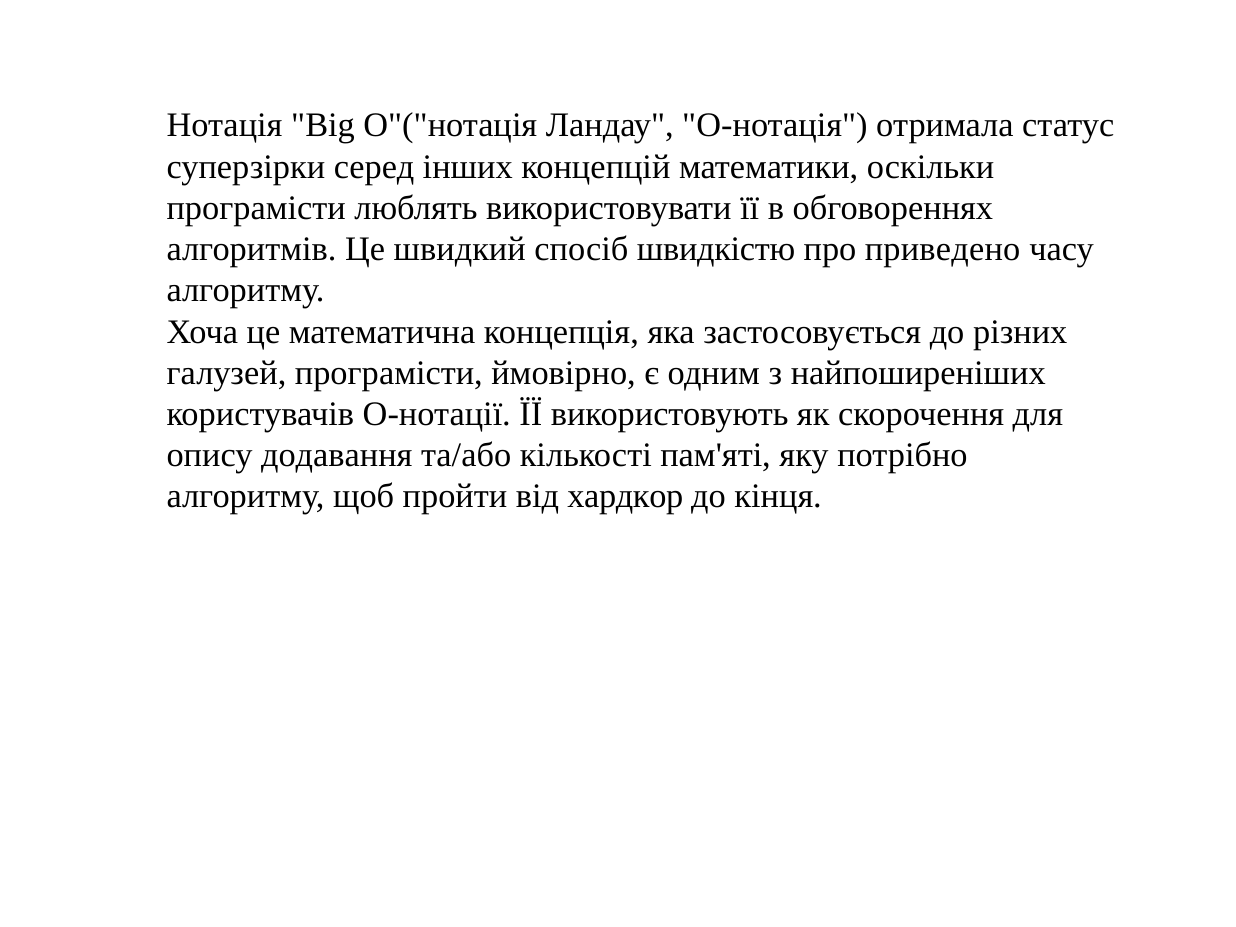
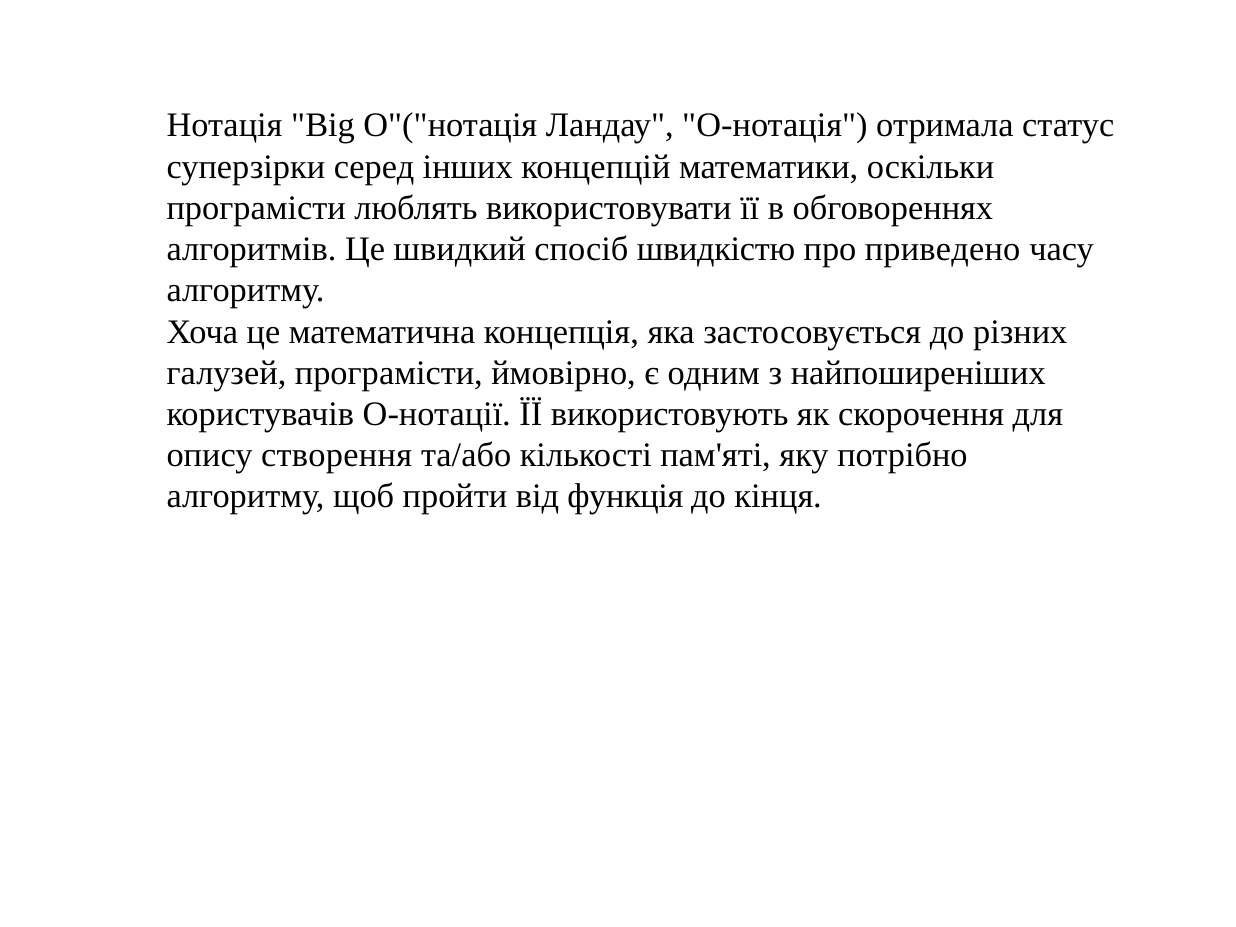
додавання: додавання -> створення
хардкор: хардкор -> функція
